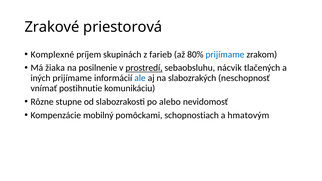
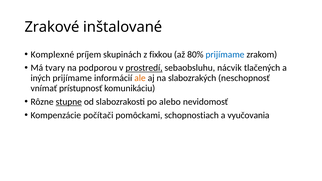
priestorová: priestorová -> inštalované
farieb: farieb -> fixkou
žiaka: žiaka -> tvary
posilnenie: posilnenie -> podporou
ale colour: blue -> orange
postihnutie: postihnutie -> prístupnosť
stupne underline: none -> present
mobilný: mobilný -> počítači
hmatovým: hmatovým -> vyučovania
